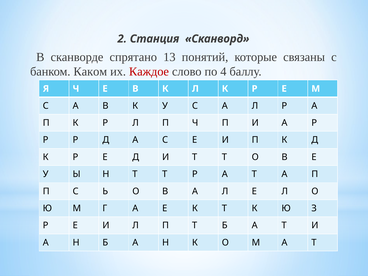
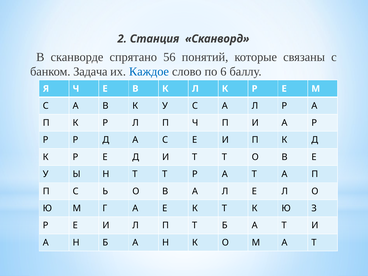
13: 13 -> 56
Каком: Каком -> Задача
Каждое colour: red -> blue
4: 4 -> 6
